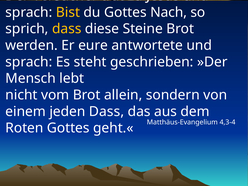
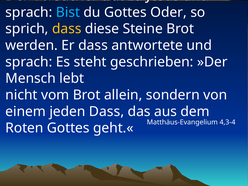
Bist colour: yellow -> light blue
Nach: Nach -> Oder
Er eure: eure -> dass
